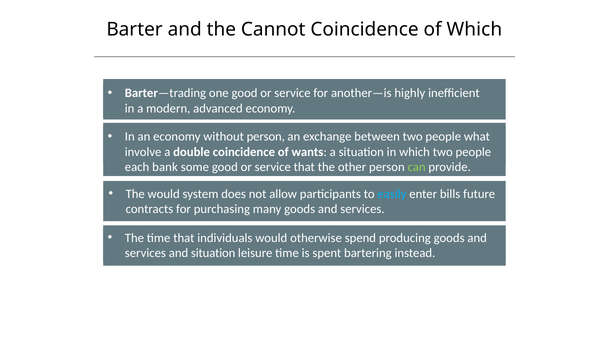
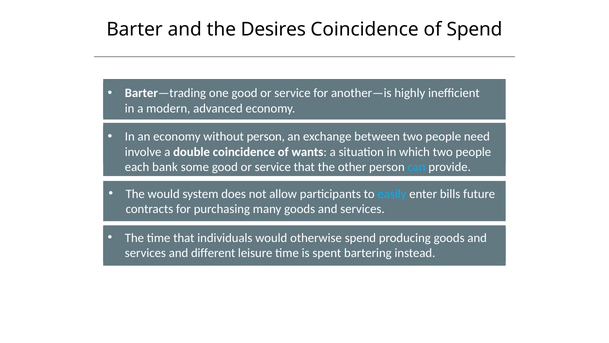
Cannot: Cannot -> Desires
of Which: Which -> Spend
what: what -> need
can colour: light green -> light blue
and situation: situation -> different
